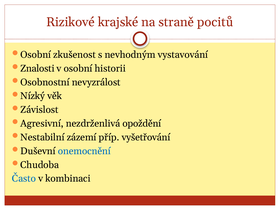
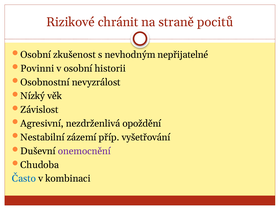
krajské: krajské -> chránit
vystavování: vystavování -> nepřijatelné
Znalosti: Znalosti -> Povinni
onemocnění colour: blue -> purple
